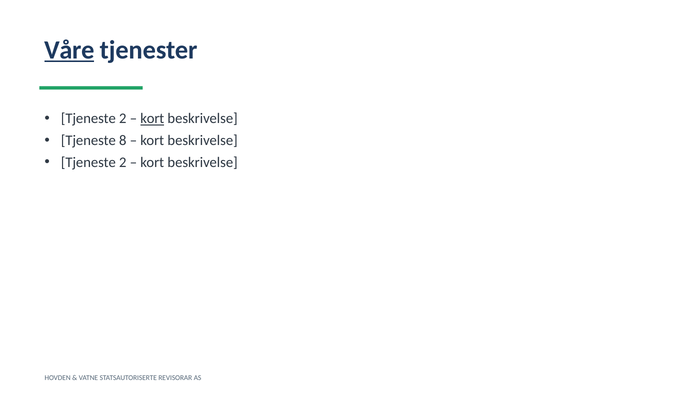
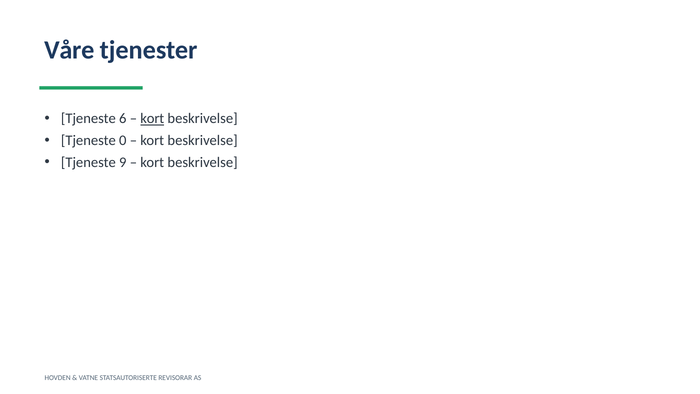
Våre underline: present -> none
2 at (123, 119): 2 -> 6
8: 8 -> 0
2 at (123, 162): 2 -> 9
